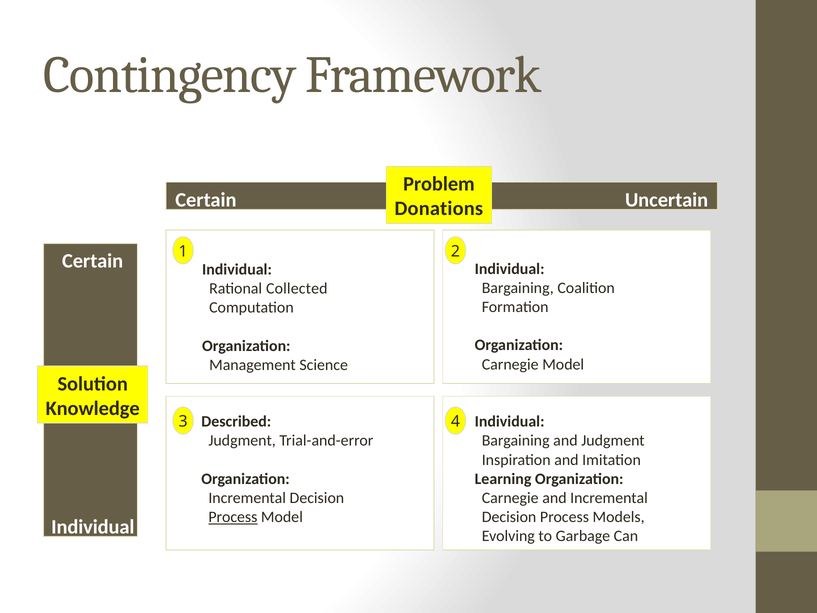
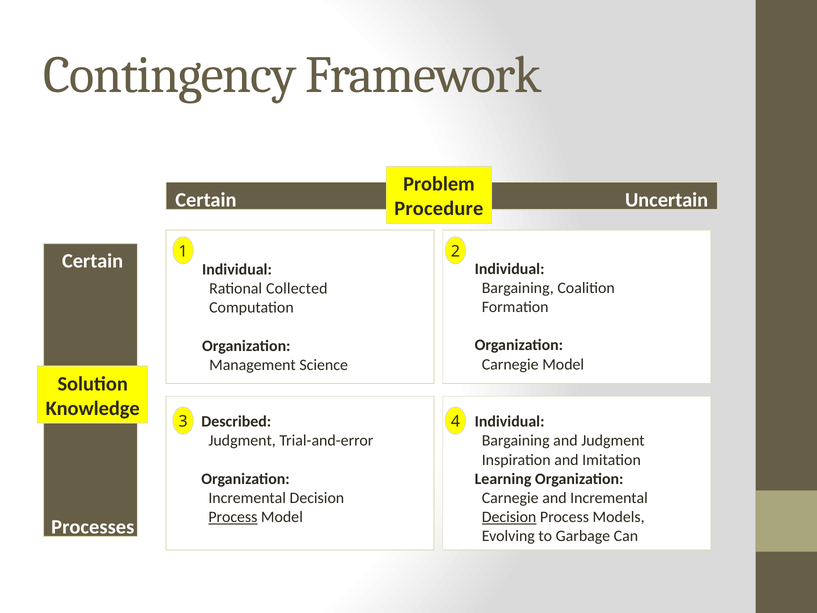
Donations: Donations -> Procedure
Decision at (509, 517) underline: none -> present
Individual at (93, 527): Individual -> Processes
